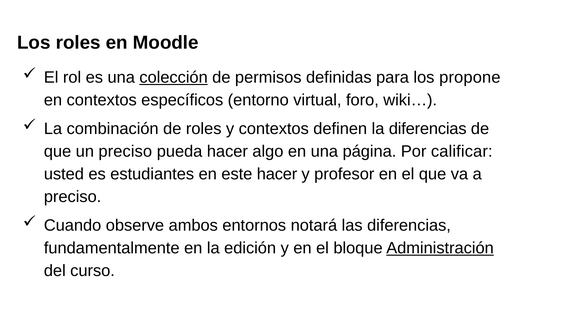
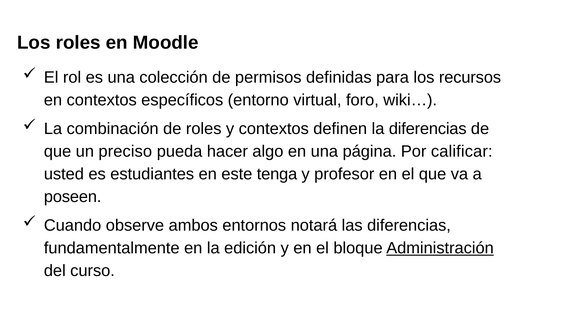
colección underline: present -> none
propone: propone -> recursos
este hacer: hacer -> tenga
preciso at (73, 197): preciso -> poseen
